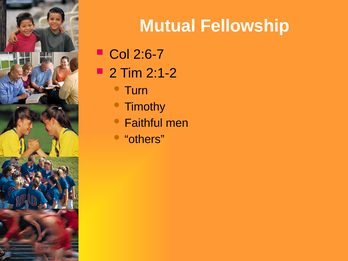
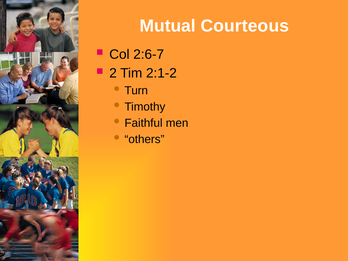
Fellowship: Fellowship -> Courteous
